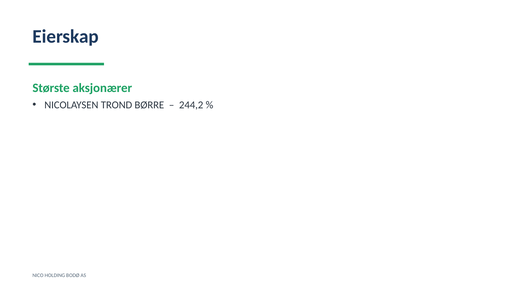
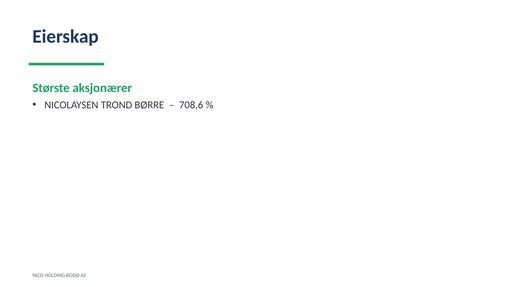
244,2: 244,2 -> 708,6
